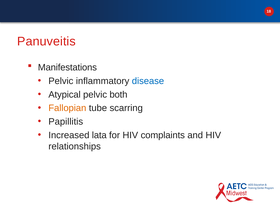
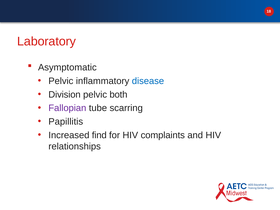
Panuveitis: Panuveitis -> Laboratory
Manifestations: Manifestations -> Asymptomatic
Atypical: Atypical -> Division
Fallopian colour: orange -> purple
lata: lata -> find
